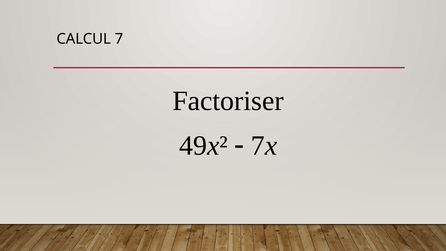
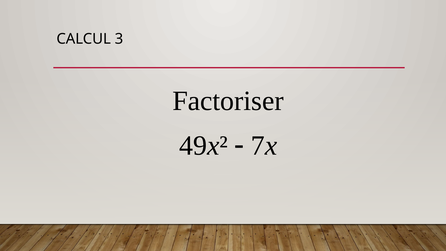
7: 7 -> 3
